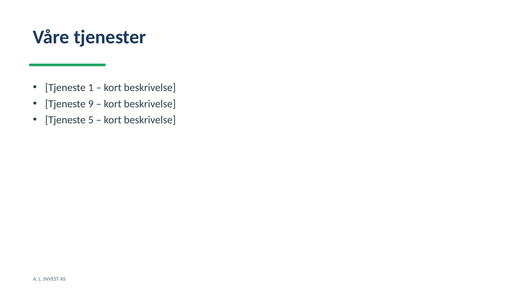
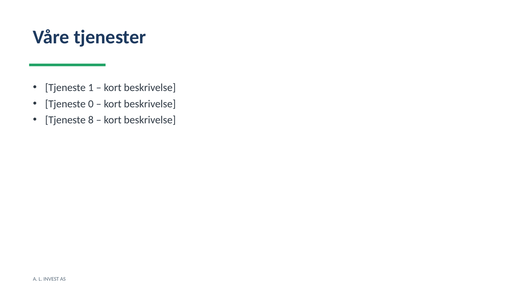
9: 9 -> 0
5: 5 -> 8
